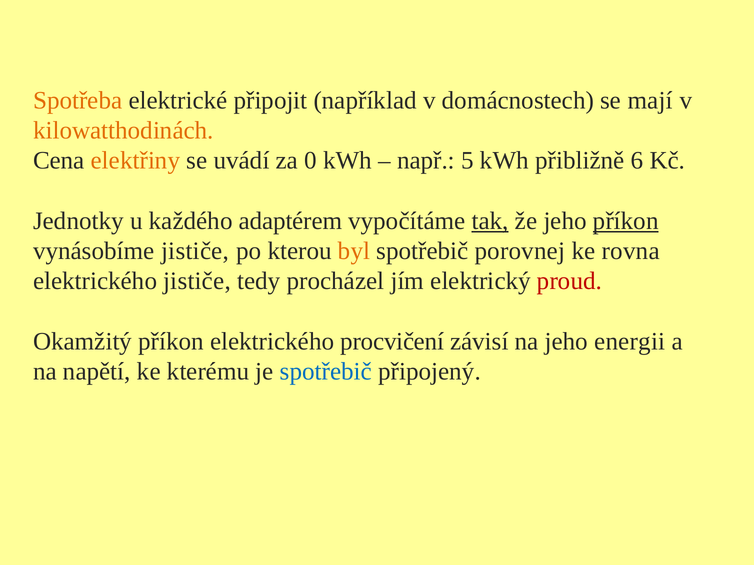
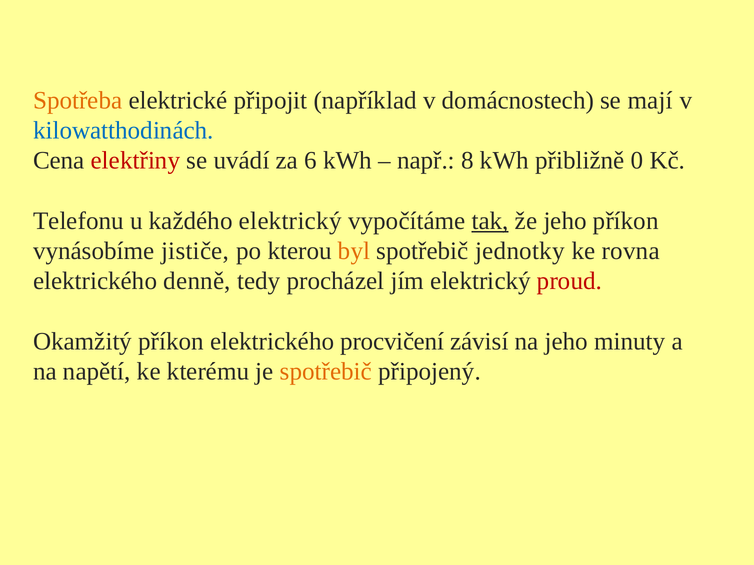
kilowatthodinách colour: orange -> blue
elektřiny colour: orange -> red
0: 0 -> 6
5: 5 -> 8
6: 6 -> 0
Jednotky: Jednotky -> Telefonu
každého adaptérem: adaptérem -> elektrický
příkon at (626, 221) underline: present -> none
porovnej: porovnej -> jednotky
elektrického jističe: jističe -> denně
energii: energii -> minuty
spotřebič at (326, 372) colour: blue -> orange
